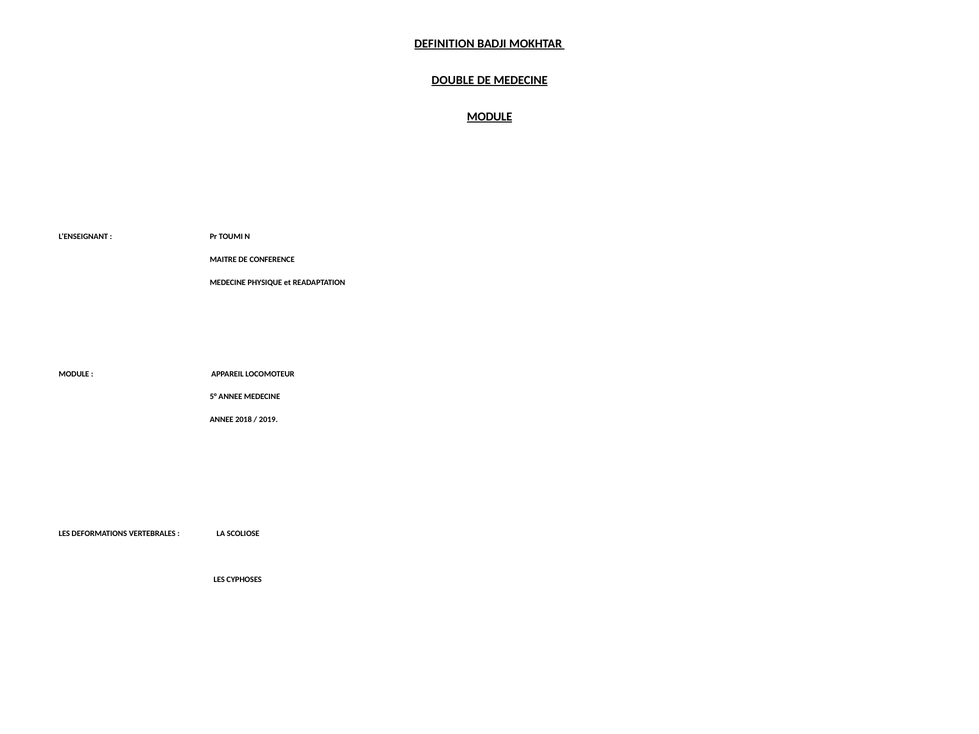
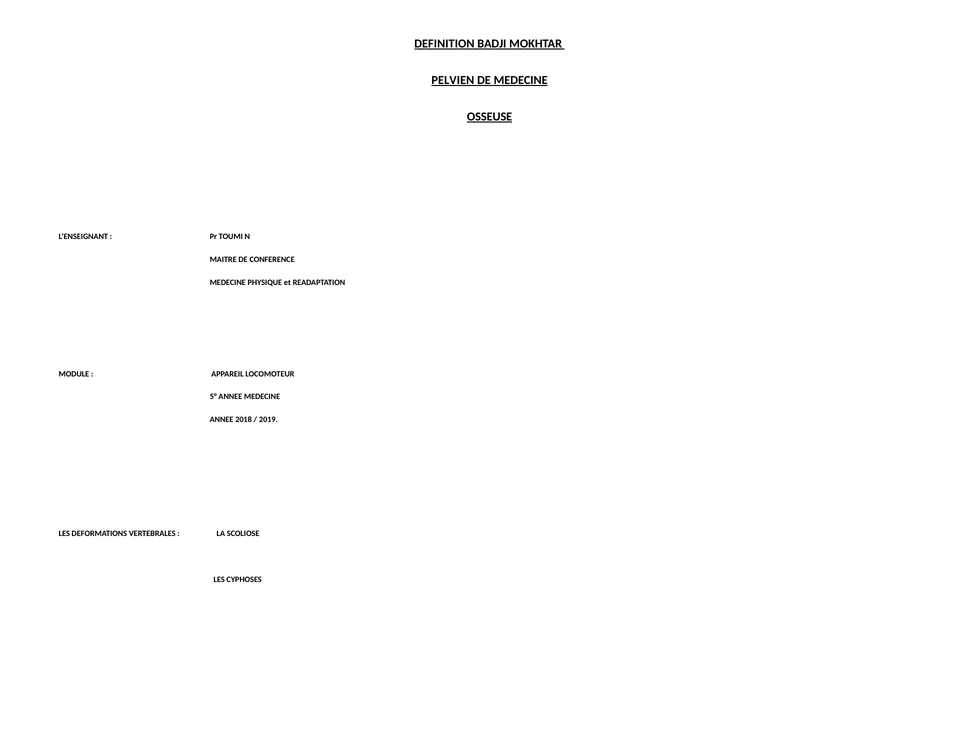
DOUBLE: DOUBLE -> PELVIEN
MODULE at (490, 117): MODULE -> OSSEUSE
